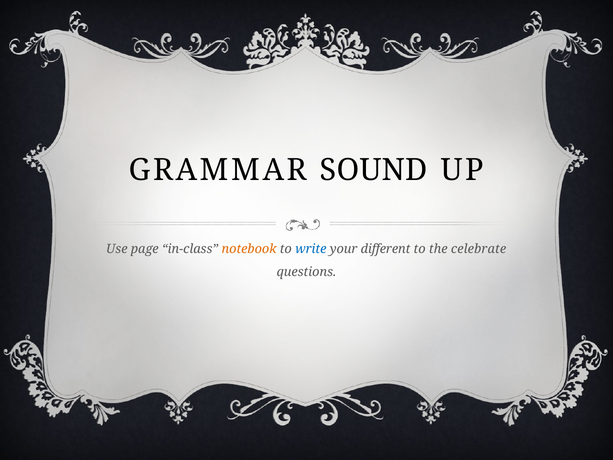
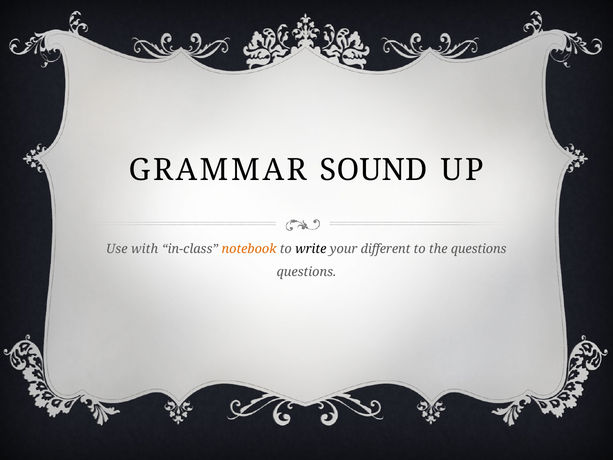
page: page -> with
write colour: blue -> black
the celebrate: celebrate -> questions
